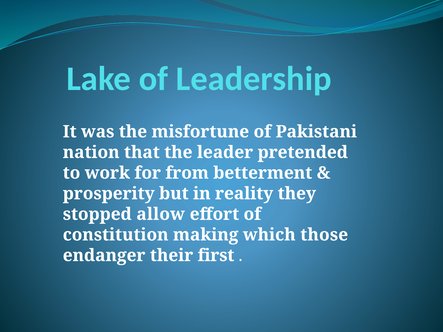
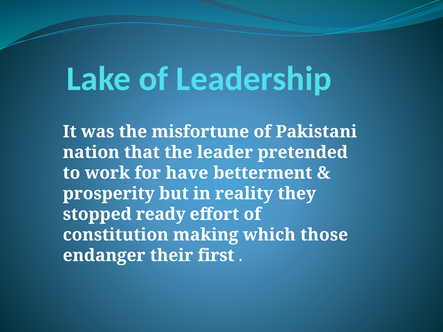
from: from -> have
allow: allow -> ready
